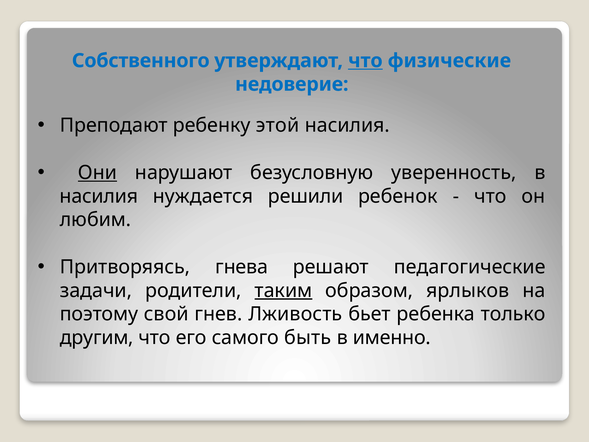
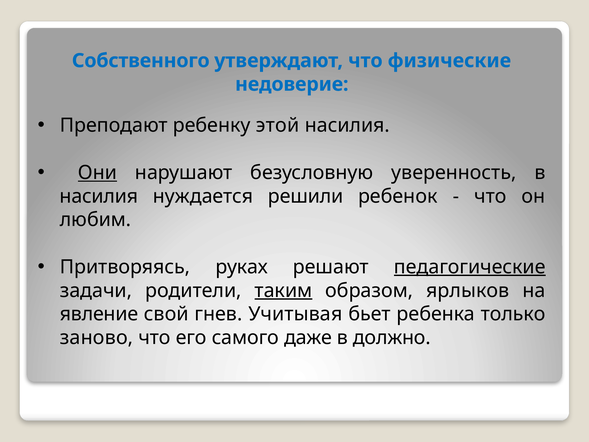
что at (365, 61) underline: present -> none
гнева: гнева -> руках
педагогические underline: none -> present
поэтому: поэтому -> явление
Лживость: Лживость -> Учитывая
другим: другим -> заново
быть: быть -> даже
именно: именно -> должно
